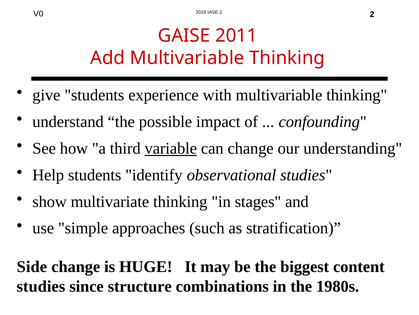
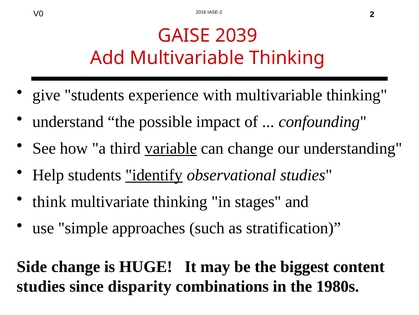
2011: 2011 -> 2039
identify underline: none -> present
show: show -> think
structure: structure -> disparity
